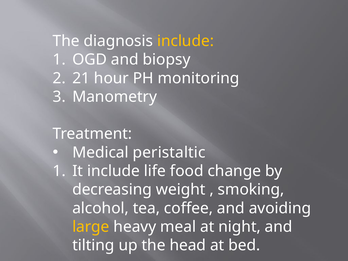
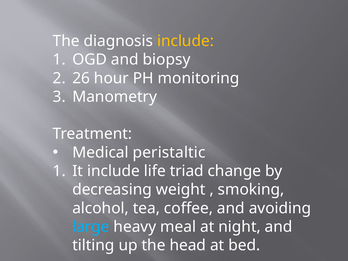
21: 21 -> 26
food: food -> triad
large colour: yellow -> light blue
